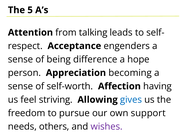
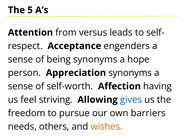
talking: talking -> versus
being difference: difference -> synonyms
Appreciation becoming: becoming -> synonyms
support: support -> barriers
wishes colour: purple -> orange
